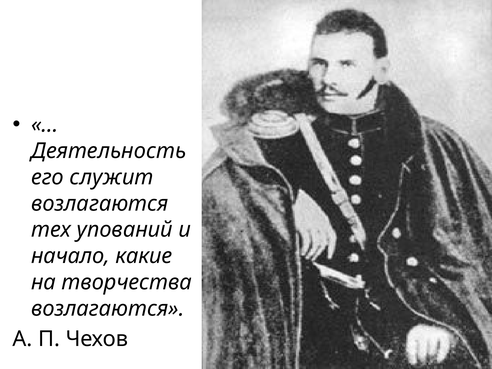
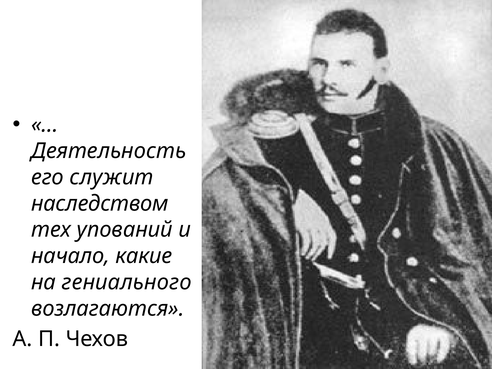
возлагаются at (100, 203): возлагаются -> наследством
творчества: творчества -> гениального
